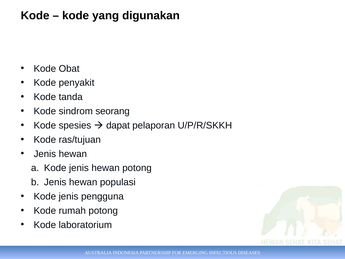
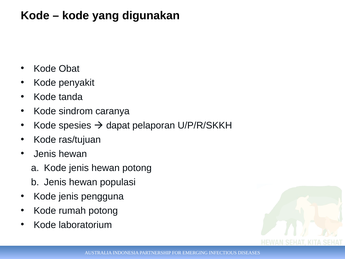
seorang: seorang -> caranya
